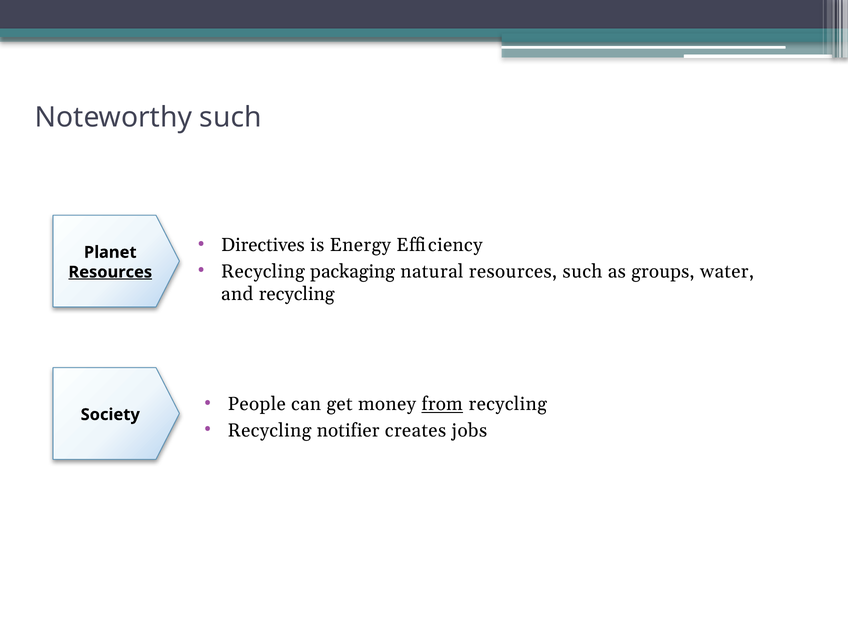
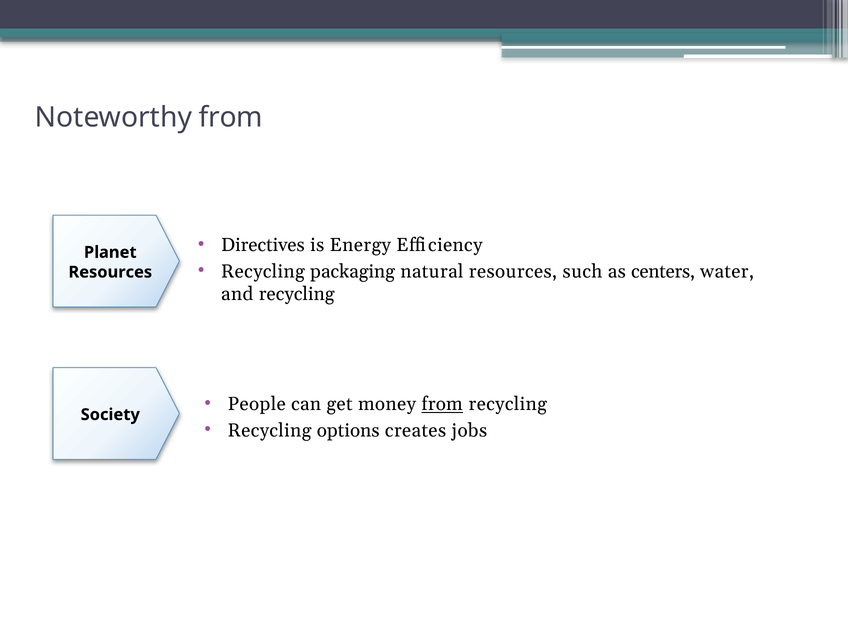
Noteworthy such: such -> from
groups: groups -> centers
Resources at (110, 272) underline: present -> none
notifier: notifier -> options
